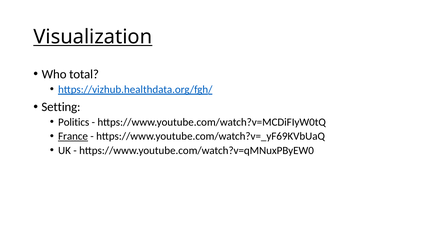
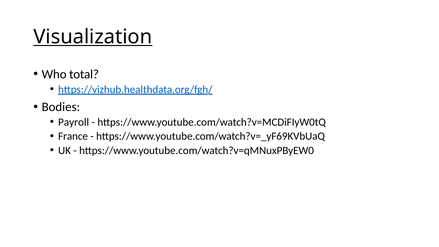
Setting: Setting -> Bodies
Politics: Politics -> Payroll
France underline: present -> none
